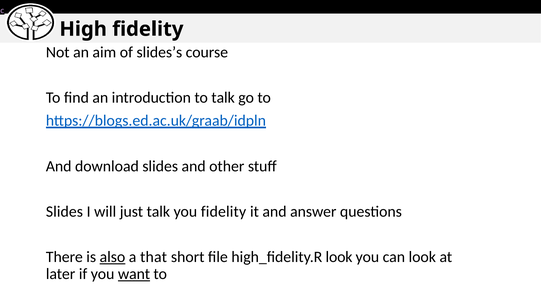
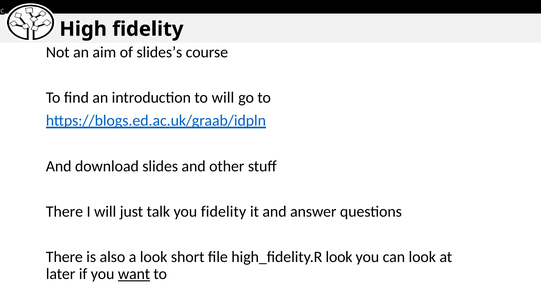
to talk: talk -> will
Slides at (64, 211): Slides -> There
also underline: present -> none
a that: that -> look
